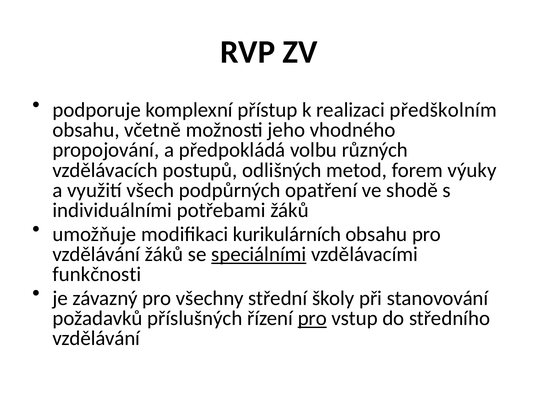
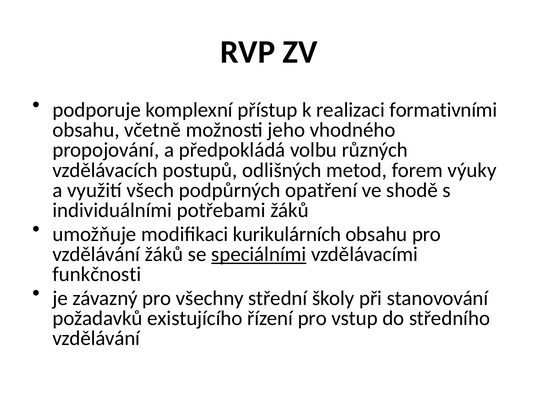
předškolním: předškolním -> formativními
příslušných: příslušných -> existujícího
pro at (312, 319) underline: present -> none
